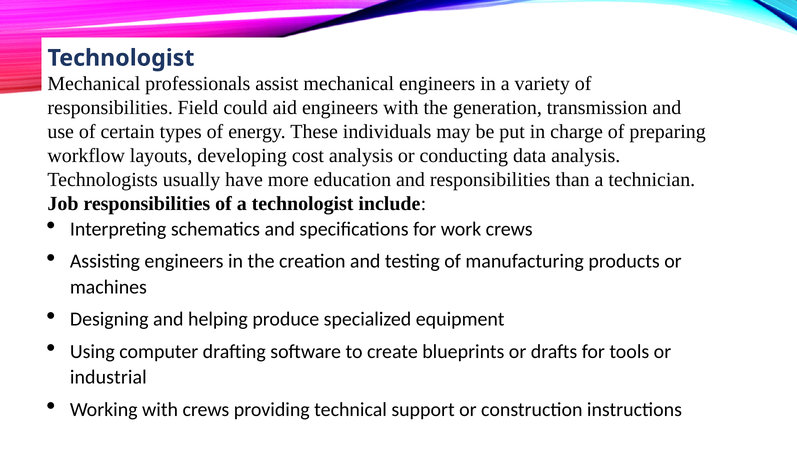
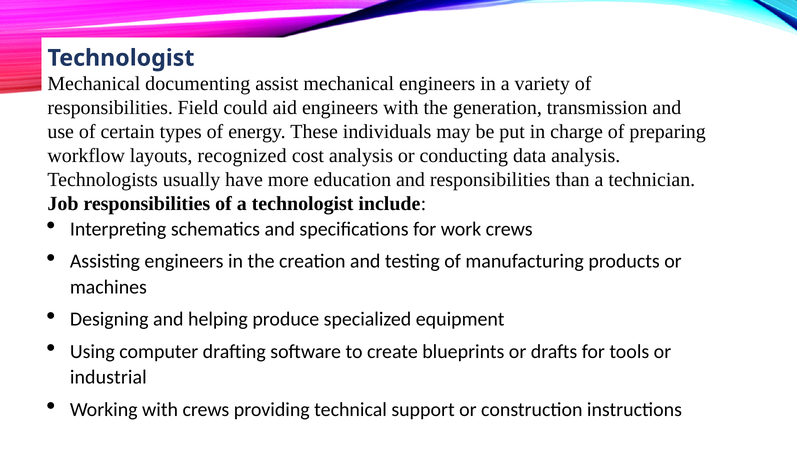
professionals: professionals -> documenting
developing: developing -> recognized
